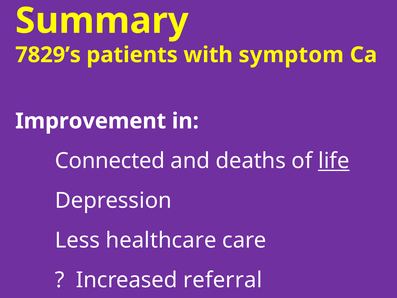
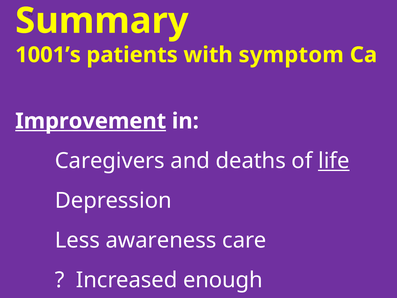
7829’s: 7829’s -> 1001’s
Improvement underline: none -> present
Connected: Connected -> Caregivers
healthcare: healthcare -> awareness
referral: referral -> enough
